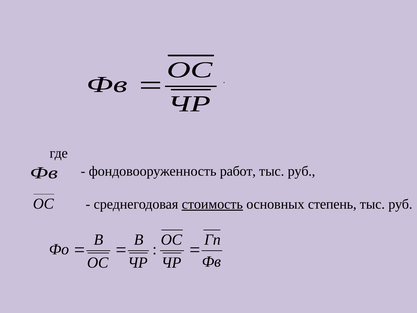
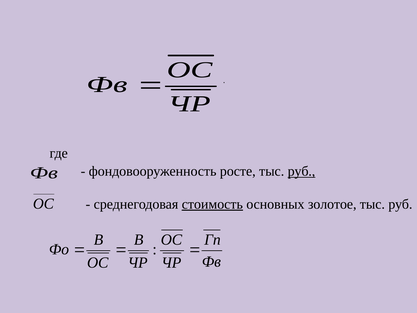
работ: работ -> росте
руб at (301, 171) underline: none -> present
степень: степень -> золотое
